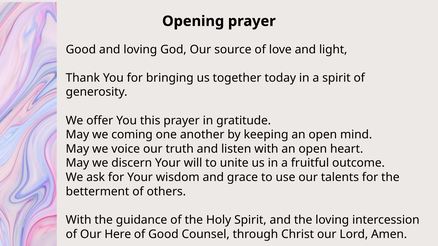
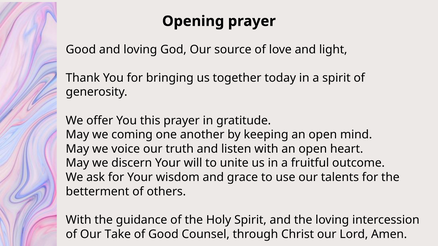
Here: Here -> Take
